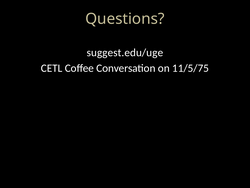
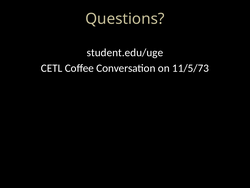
suggest.edu/uge: suggest.edu/uge -> student.edu/uge
11/5/75: 11/5/75 -> 11/5/73
